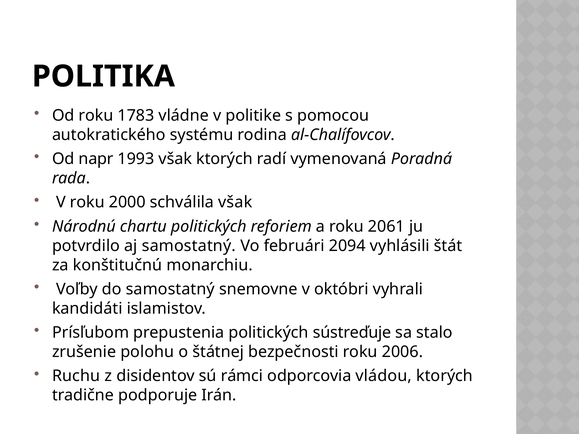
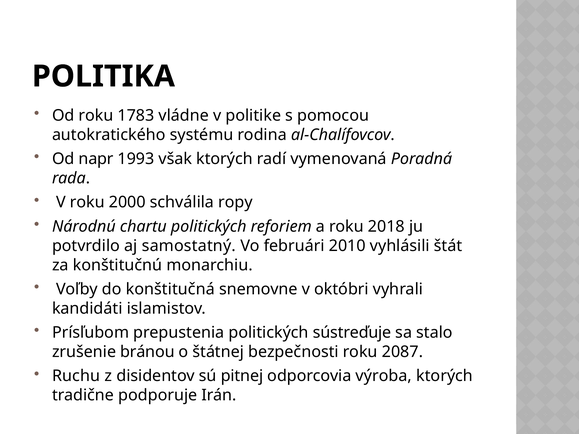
schválila však: však -> ropy
2061: 2061 -> 2018
2094: 2094 -> 2010
do samostatný: samostatný -> konštitučná
polohu: polohu -> bránou
2006: 2006 -> 2087
rámci: rámci -> pitnej
vládou: vládou -> výroba
